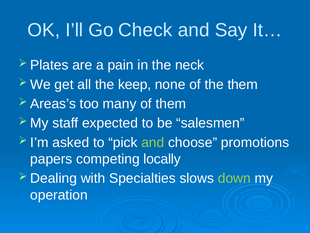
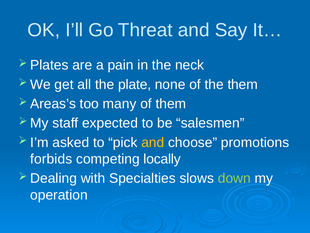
Check: Check -> Threat
keep: keep -> plate
and at (153, 142) colour: light green -> yellow
papers: papers -> forbids
